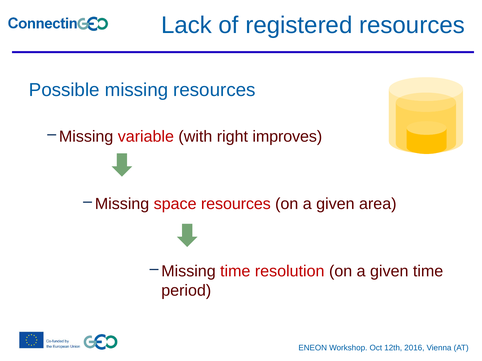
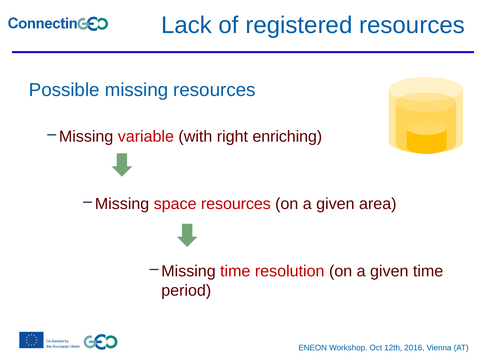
improves: improves -> enriching
